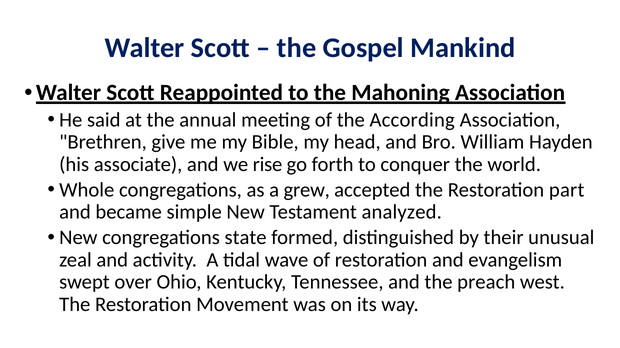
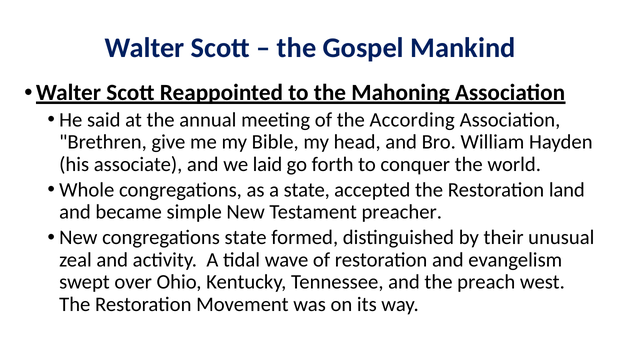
rise: rise -> laid
a grew: grew -> state
part: part -> land
analyzed: analyzed -> preacher
